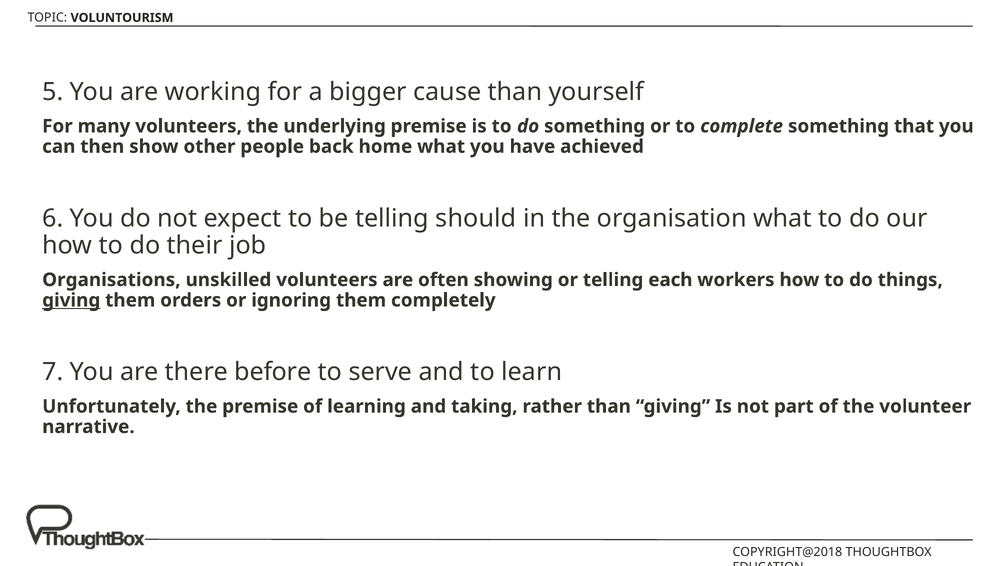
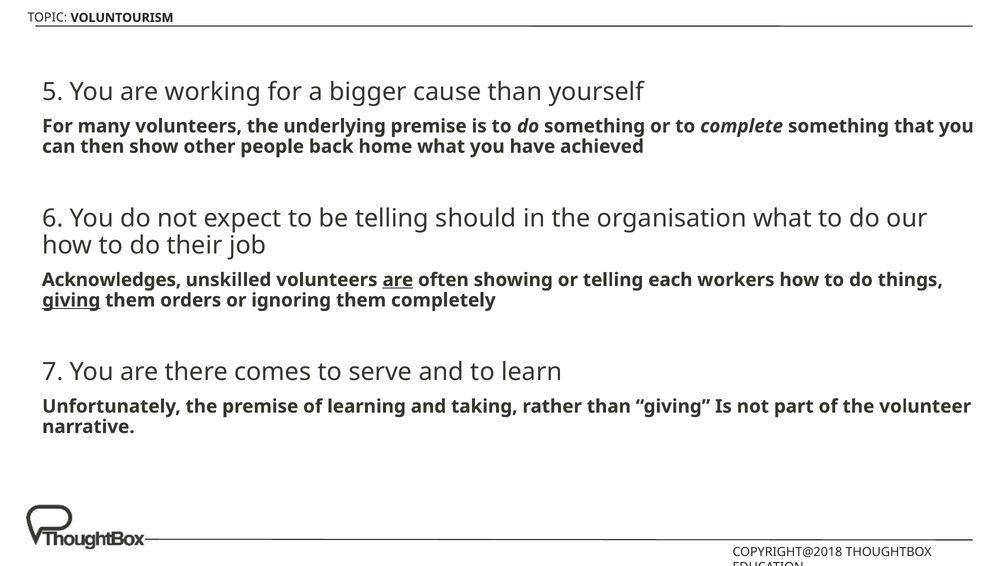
Organisations: Organisations -> Acknowledges
are at (398, 280) underline: none -> present
before: before -> comes
